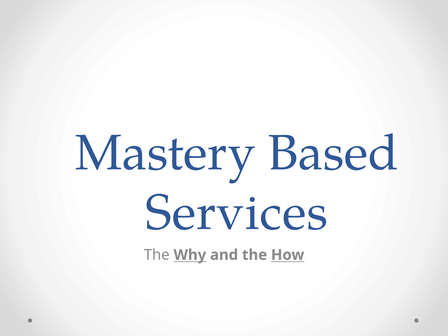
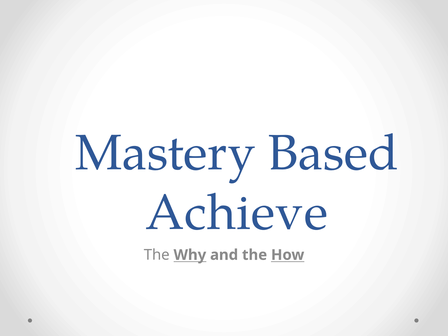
Services: Services -> Achieve
